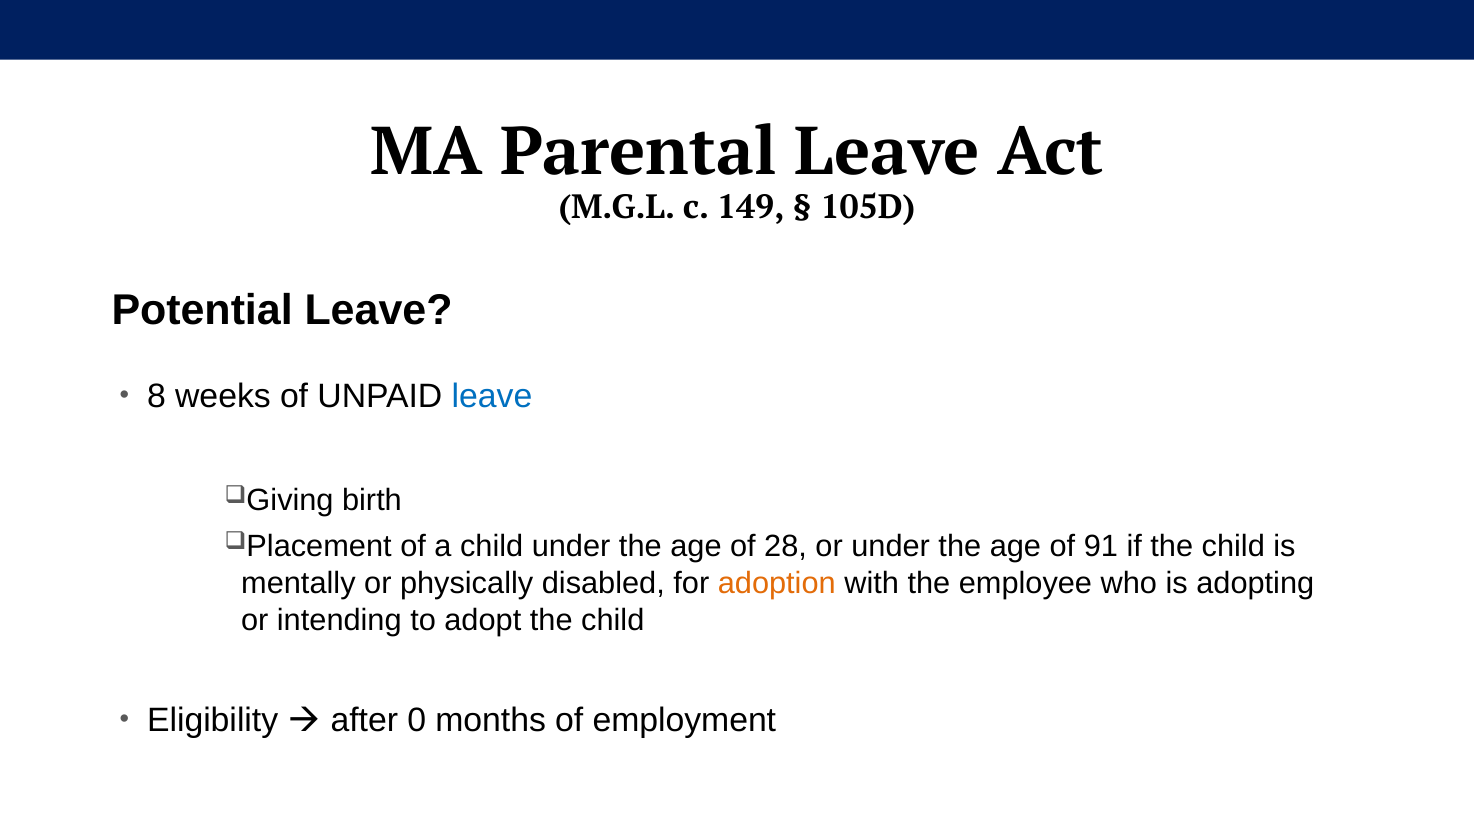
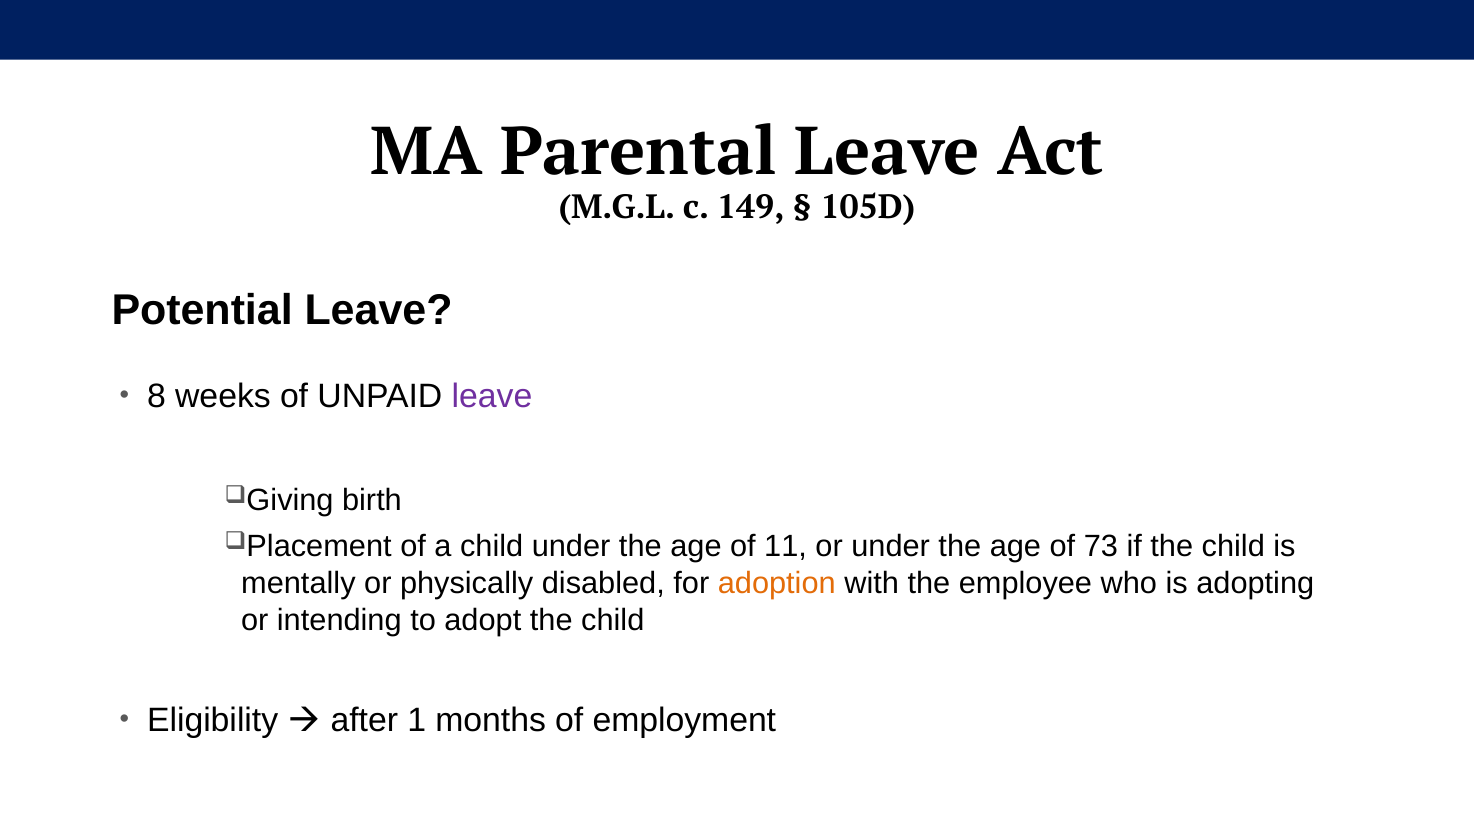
leave at (492, 397) colour: blue -> purple
28: 28 -> 11
91: 91 -> 73
0: 0 -> 1
